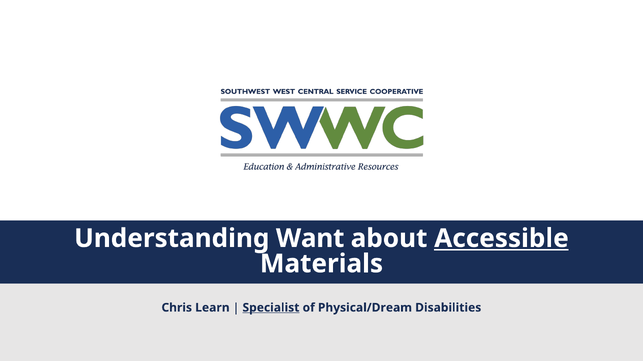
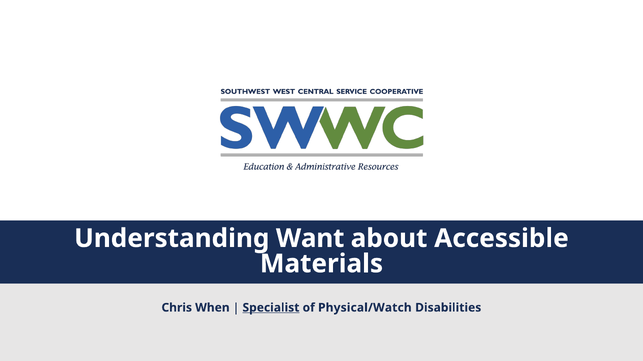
Accessible underline: present -> none
Learn: Learn -> When
Physical/Dream: Physical/Dream -> Physical/Watch
